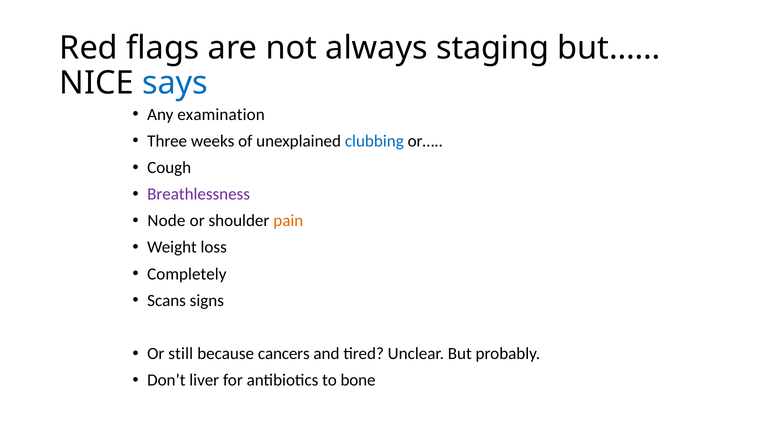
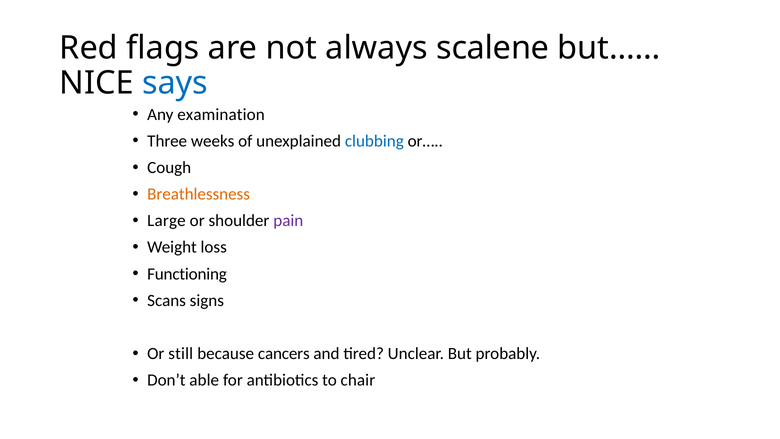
staging: staging -> scalene
Breathlessness colour: purple -> orange
Node: Node -> Large
pain colour: orange -> purple
Completely: Completely -> Functioning
liver: liver -> able
bone: bone -> chair
